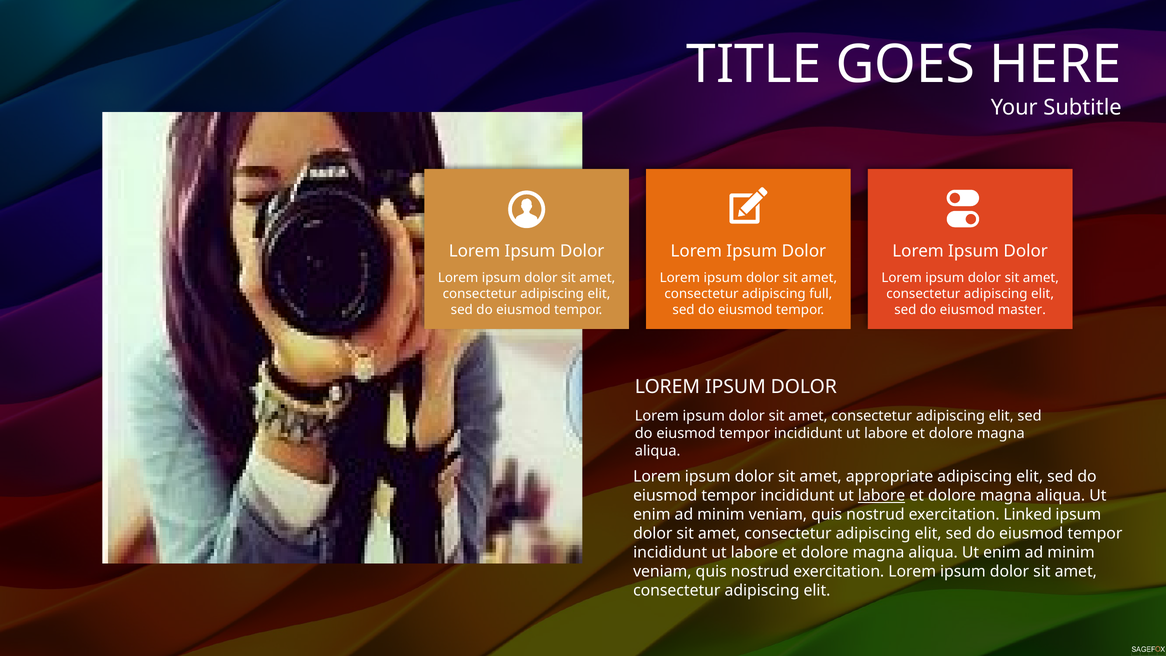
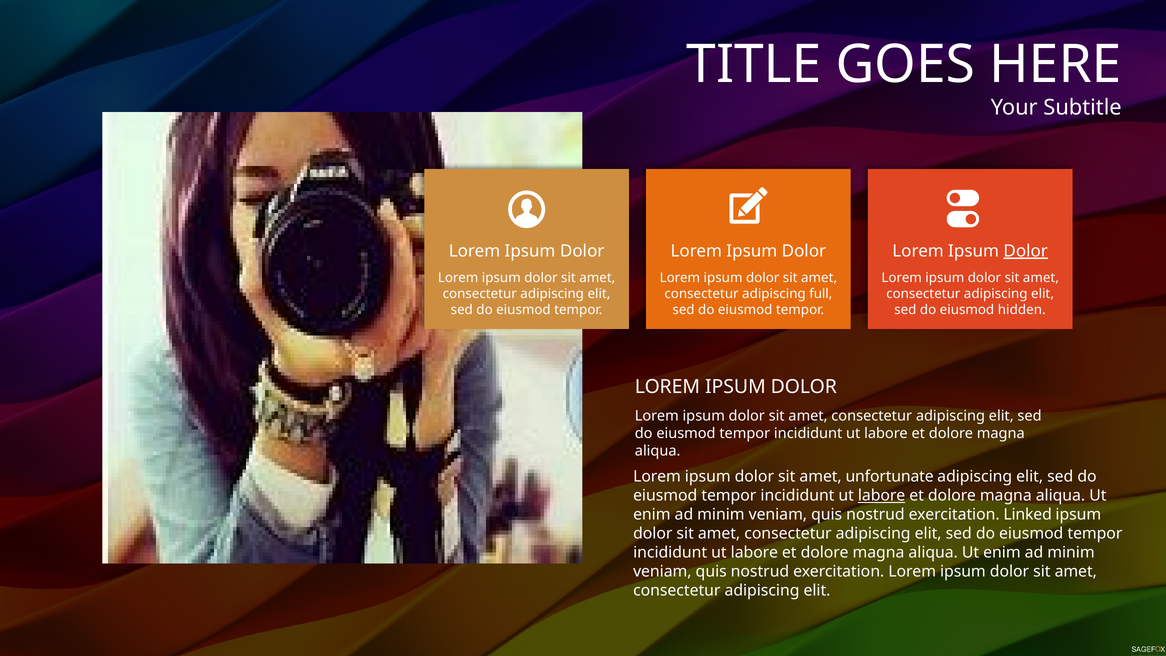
Dolor at (1026, 251) underline: none -> present
master: master -> hidden
appropriate: appropriate -> unfortunate
